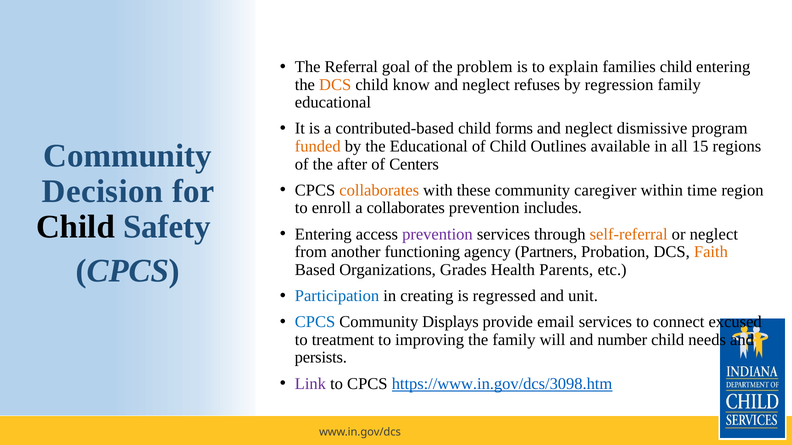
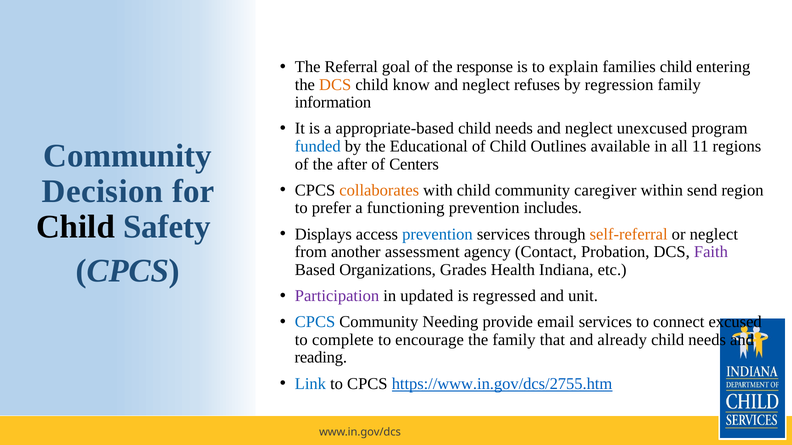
problem: problem -> response
educational at (333, 103): educational -> information
contributed-based: contributed-based -> appropriate-based
forms at (514, 129): forms -> needs
dismissive: dismissive -> unexcused
funded colour: orange -> blue
15: 15 -> 11
with these: these -> child
time: time -> send
enroll: enroll -> prefer
a collaborates: collaborates -> functioning
Entering at (323, 234): Entering -> Displays
prevention at (437, 234) colour: purple -> blue
functioning: functioning -> assessment
agency Partners: Partners -> Contact
Faith colour: orange -> purple
Parents: Parents -> Indiana
Participation colour: blue -> purple
creating: creating -> updated
Displays: Displays -> Needing
treatment: treatment -> complete
improving: improving -> encourage
will: will -> that
number: number -> already
persists: persists -> reading
Link colour: purple -> blue
https://www.in.gov/dcs/3098.htm: https://www.in.gov/dcs/3098.htm -> https://www.in.gov/dcs/2755.htm
